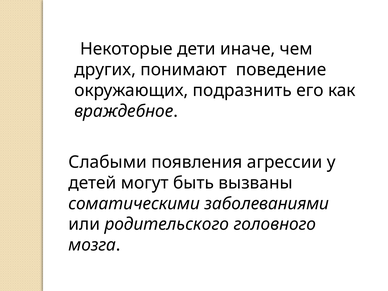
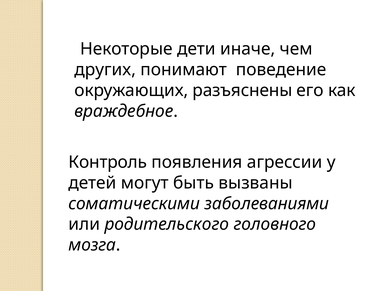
подразнить: подразнить -> разъяснены
Слабыми: Слабыми -> Контроль
